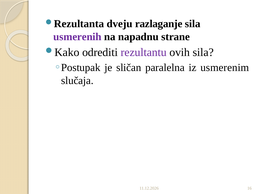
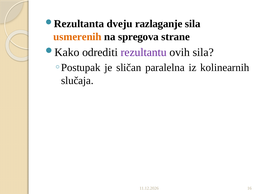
usmerenih colour: purple -> orange
napadnu: napadnu -> spregova
usmerenim: usmerenim -> kolinearnih
